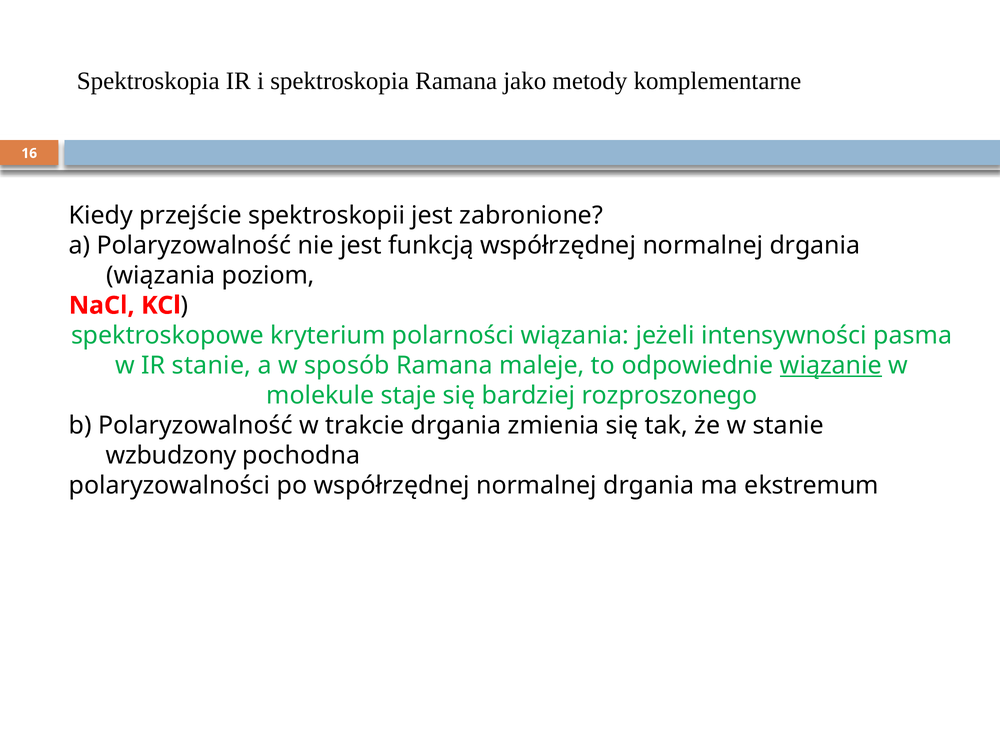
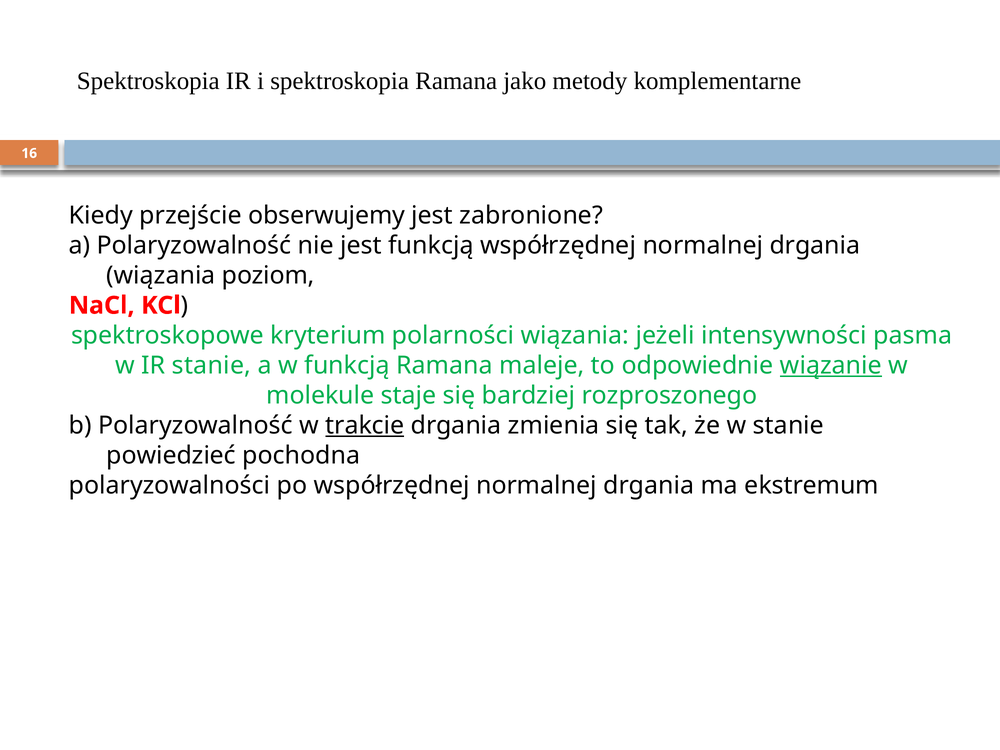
spektroskopii: spektroskopii -> obserwujemy
w sposób: sposób -> funkcją
trakcie underline: none -> present
wzbudzony: wzbudzony -> powiedzieć
